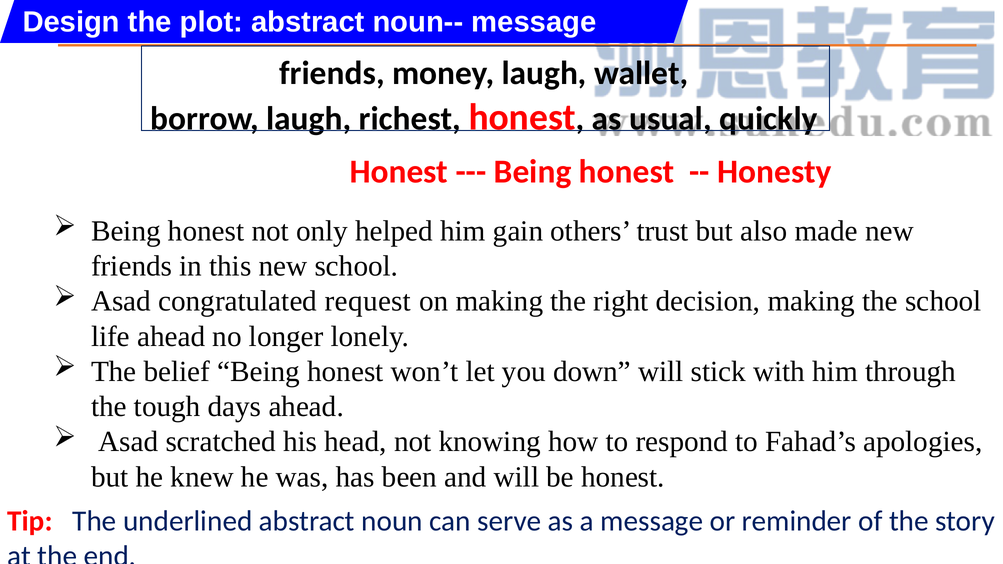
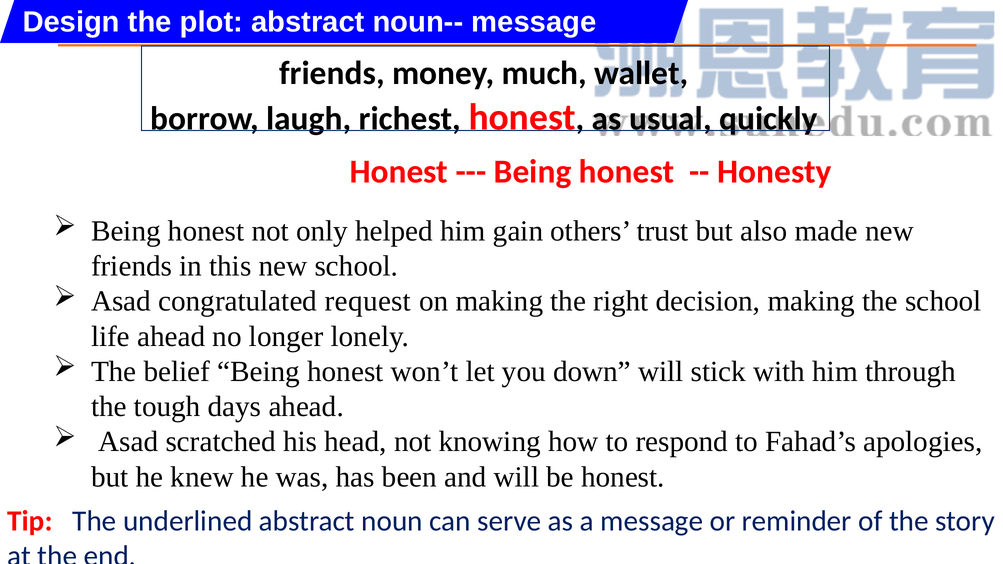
money laugh: laugh -> much
